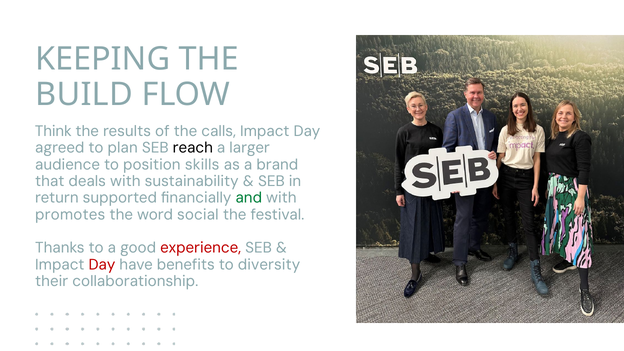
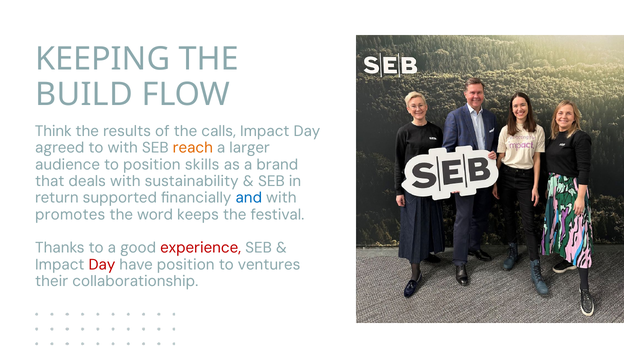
to plan: plan -> with
reach colour: black -> orange
and colour: green -> blue
social: social -> keeps
have benefits: benefits -> position
diversity: diversity -> ventures
